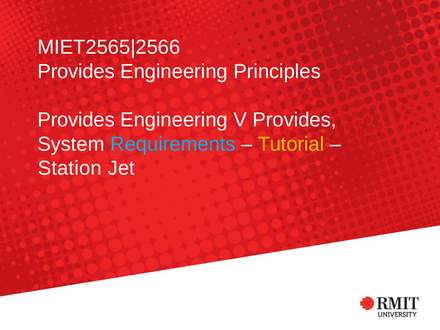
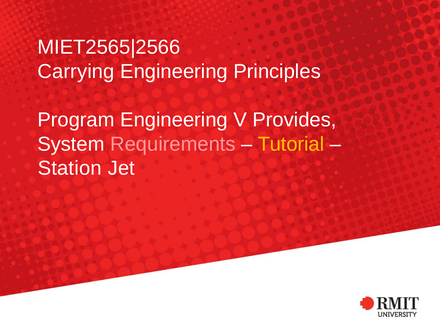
Provides at (76, 72): Provides -> Carrying
Provides at (76, 120): Provides -> Program
Requirements colour: light blue -> pink
